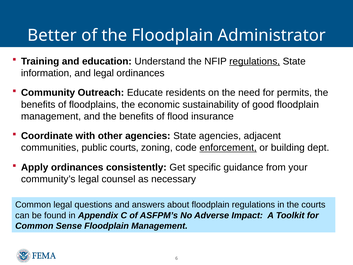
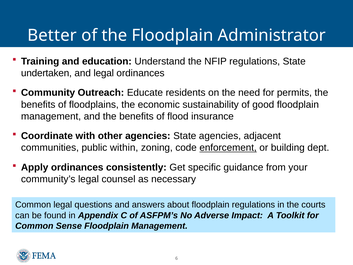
regulations at (255, 61) underline: present -> none
information: information -> undertaken
public courts: courts -> within
